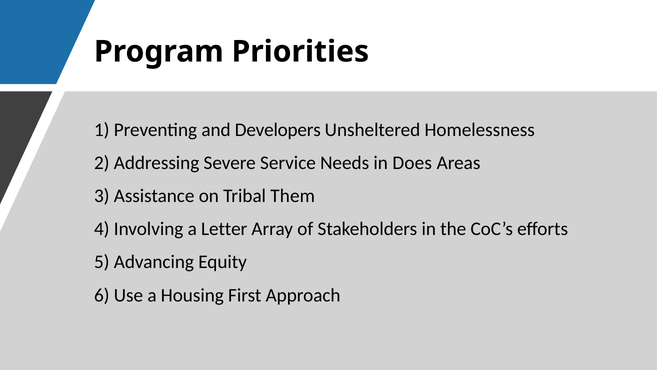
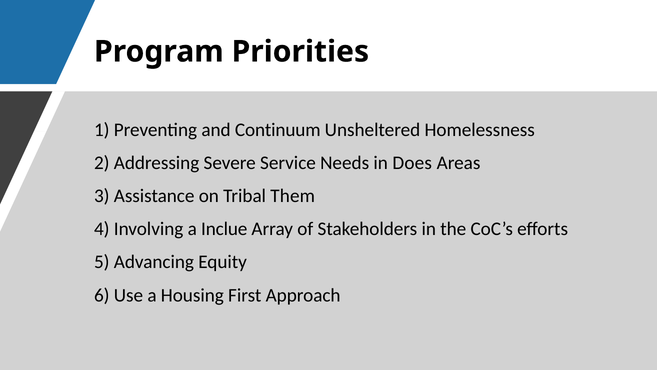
Developers: Developers -> Continuum
Letter: Letter -> Inclue
